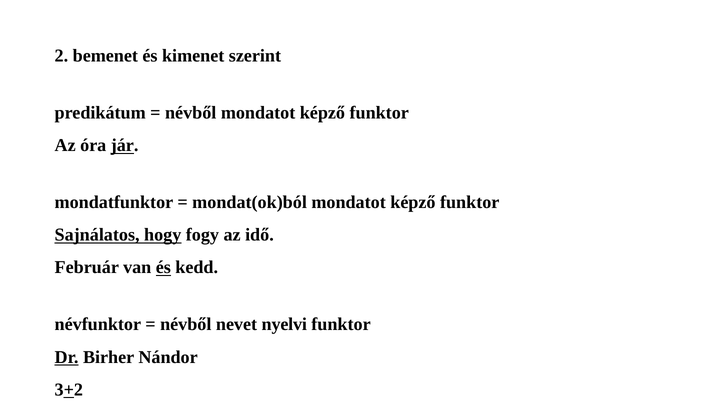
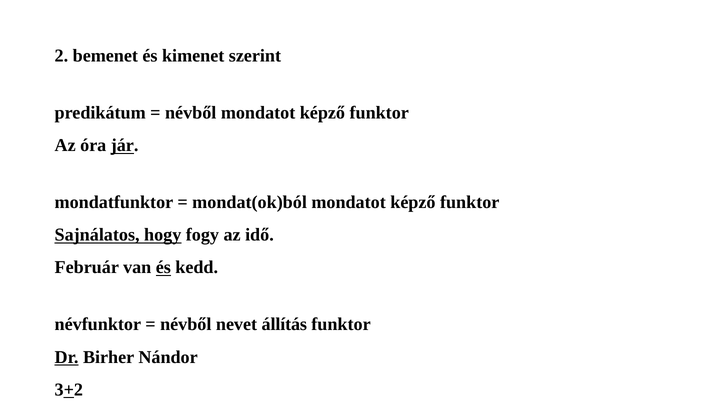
nyelvi: nyelvi -> állítás
